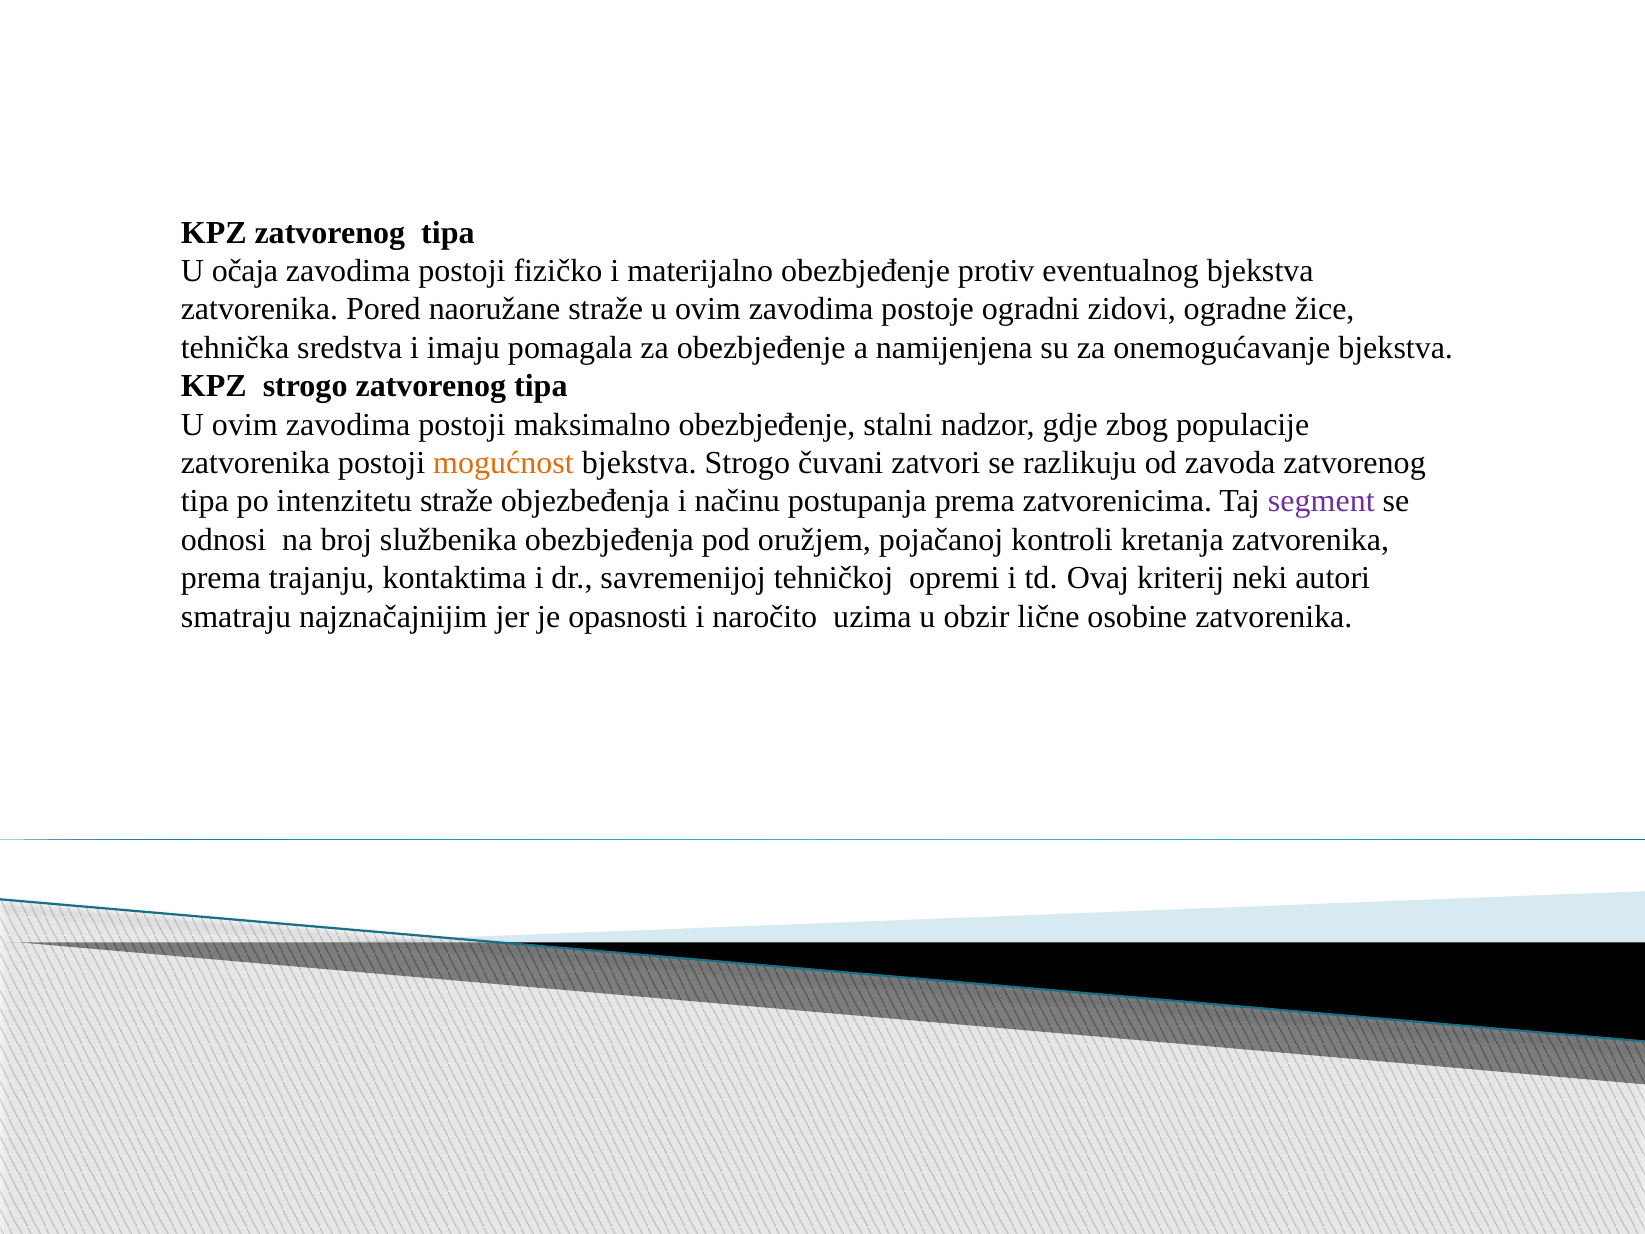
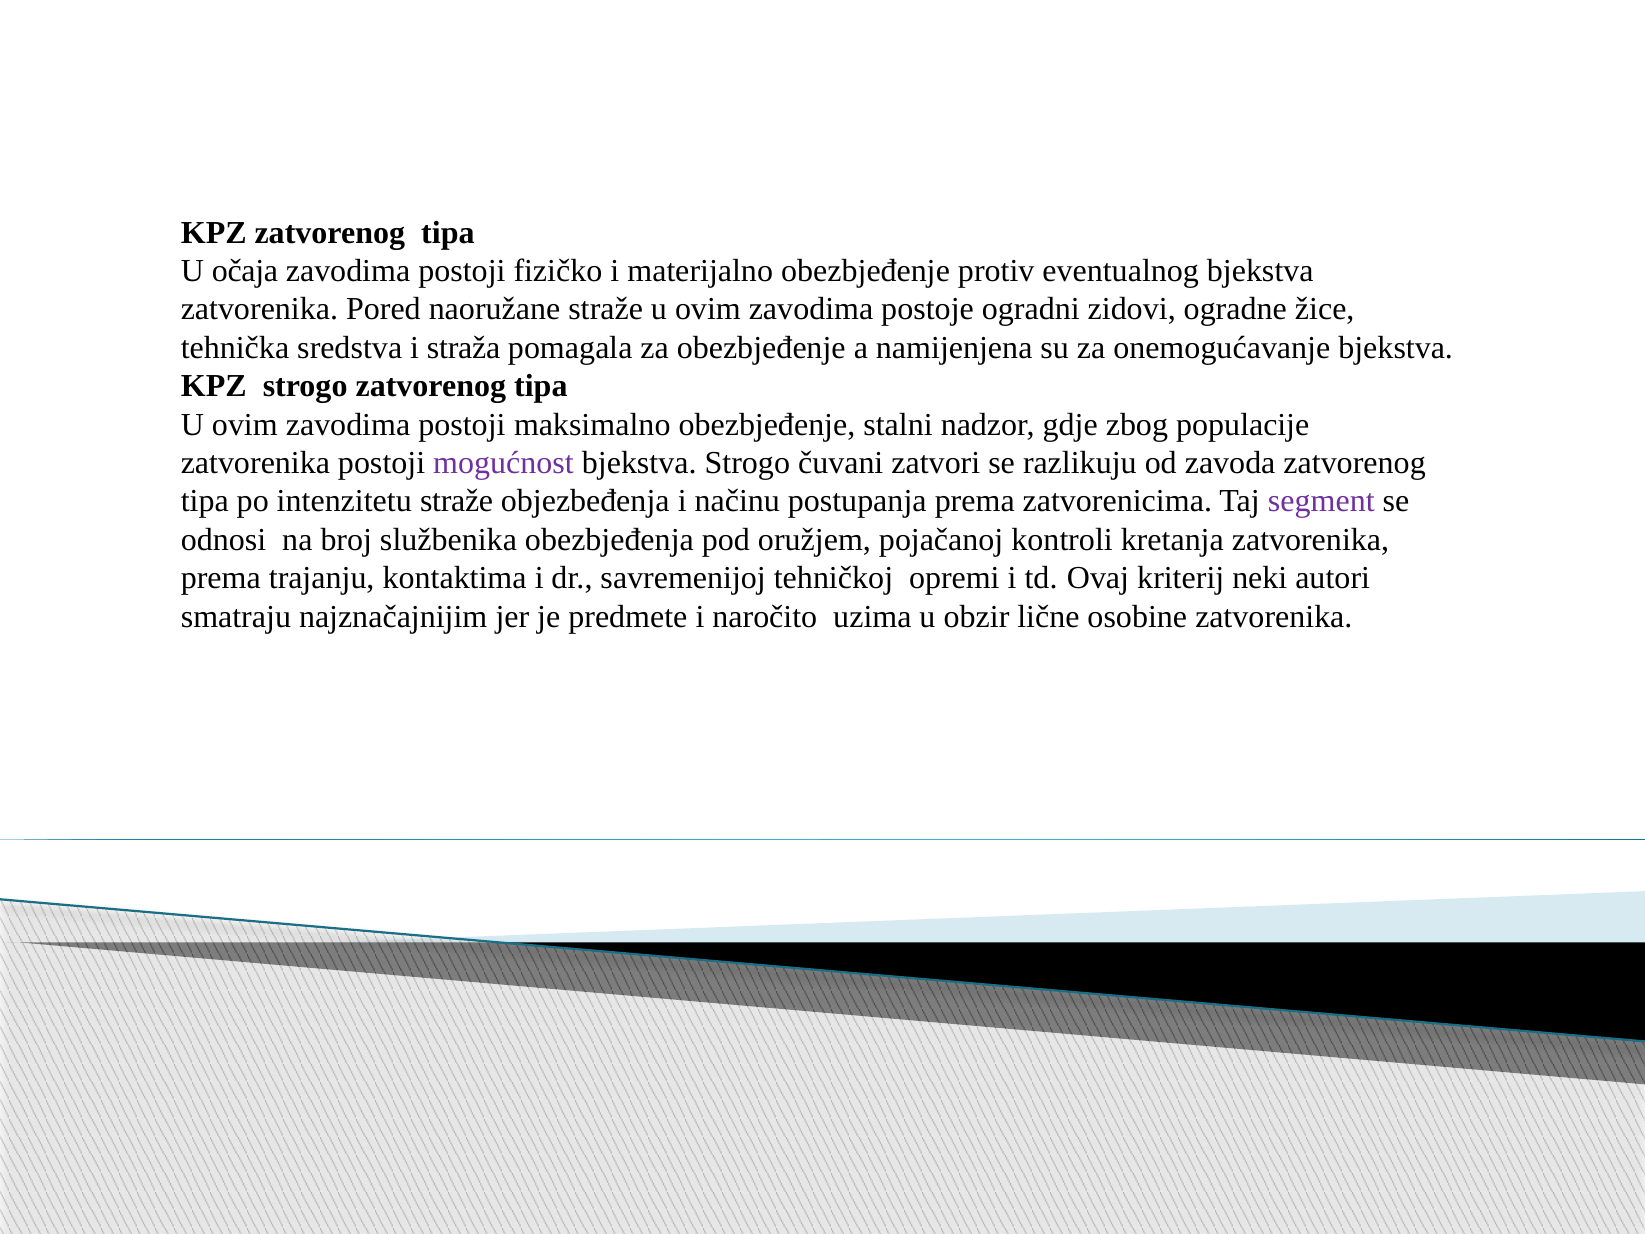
imaju: imaju -> straža
mogućnost colour: orange -> purple
opasnosti: opasnosti -> predmete
